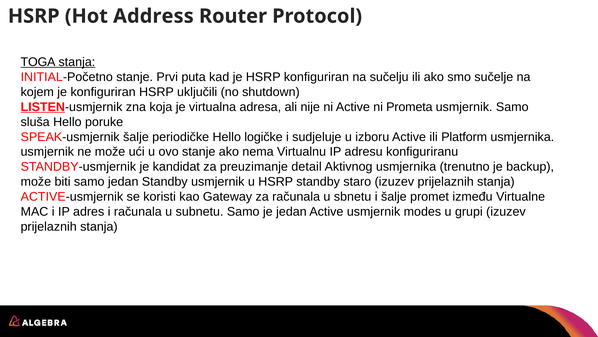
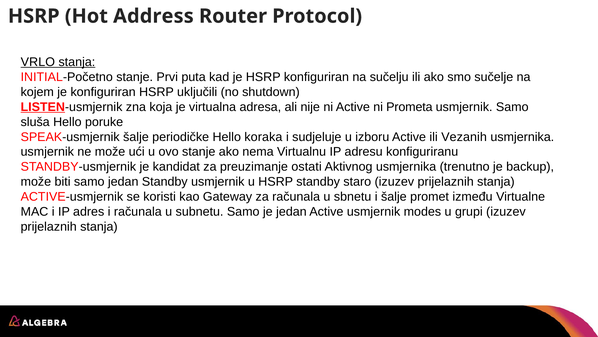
TOGA: TOGA -> VRLO
logičke: logičke -> koraka
Platform: Platform -> Vezanih
detail: detail -> ostati
